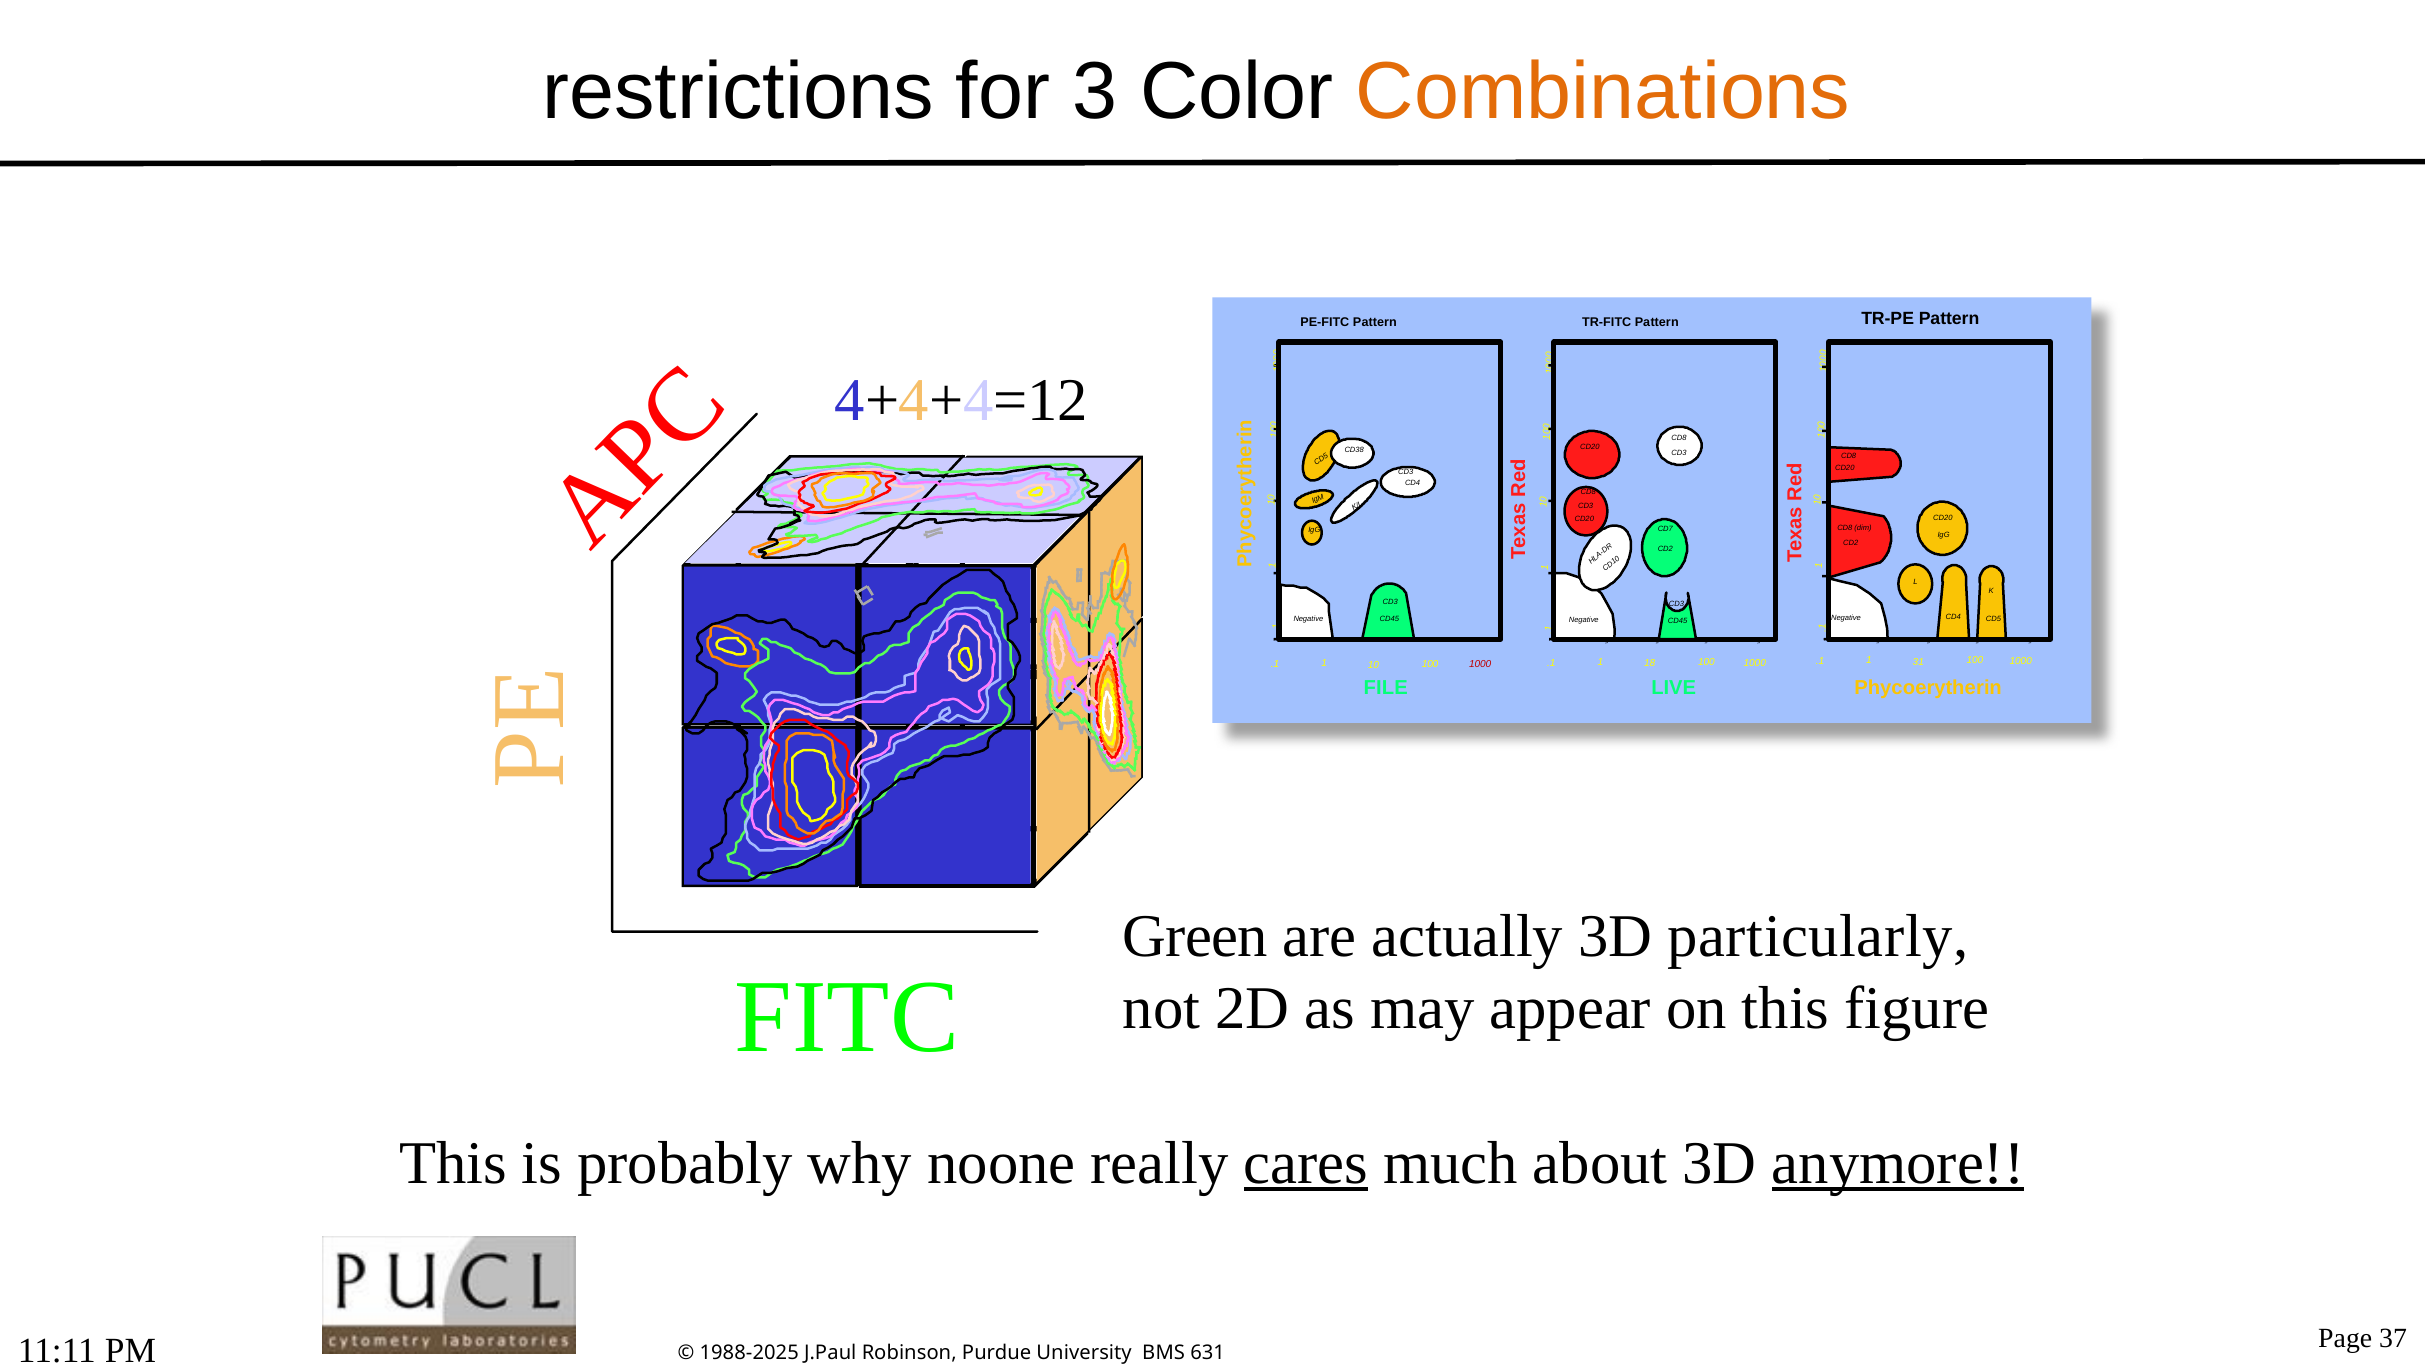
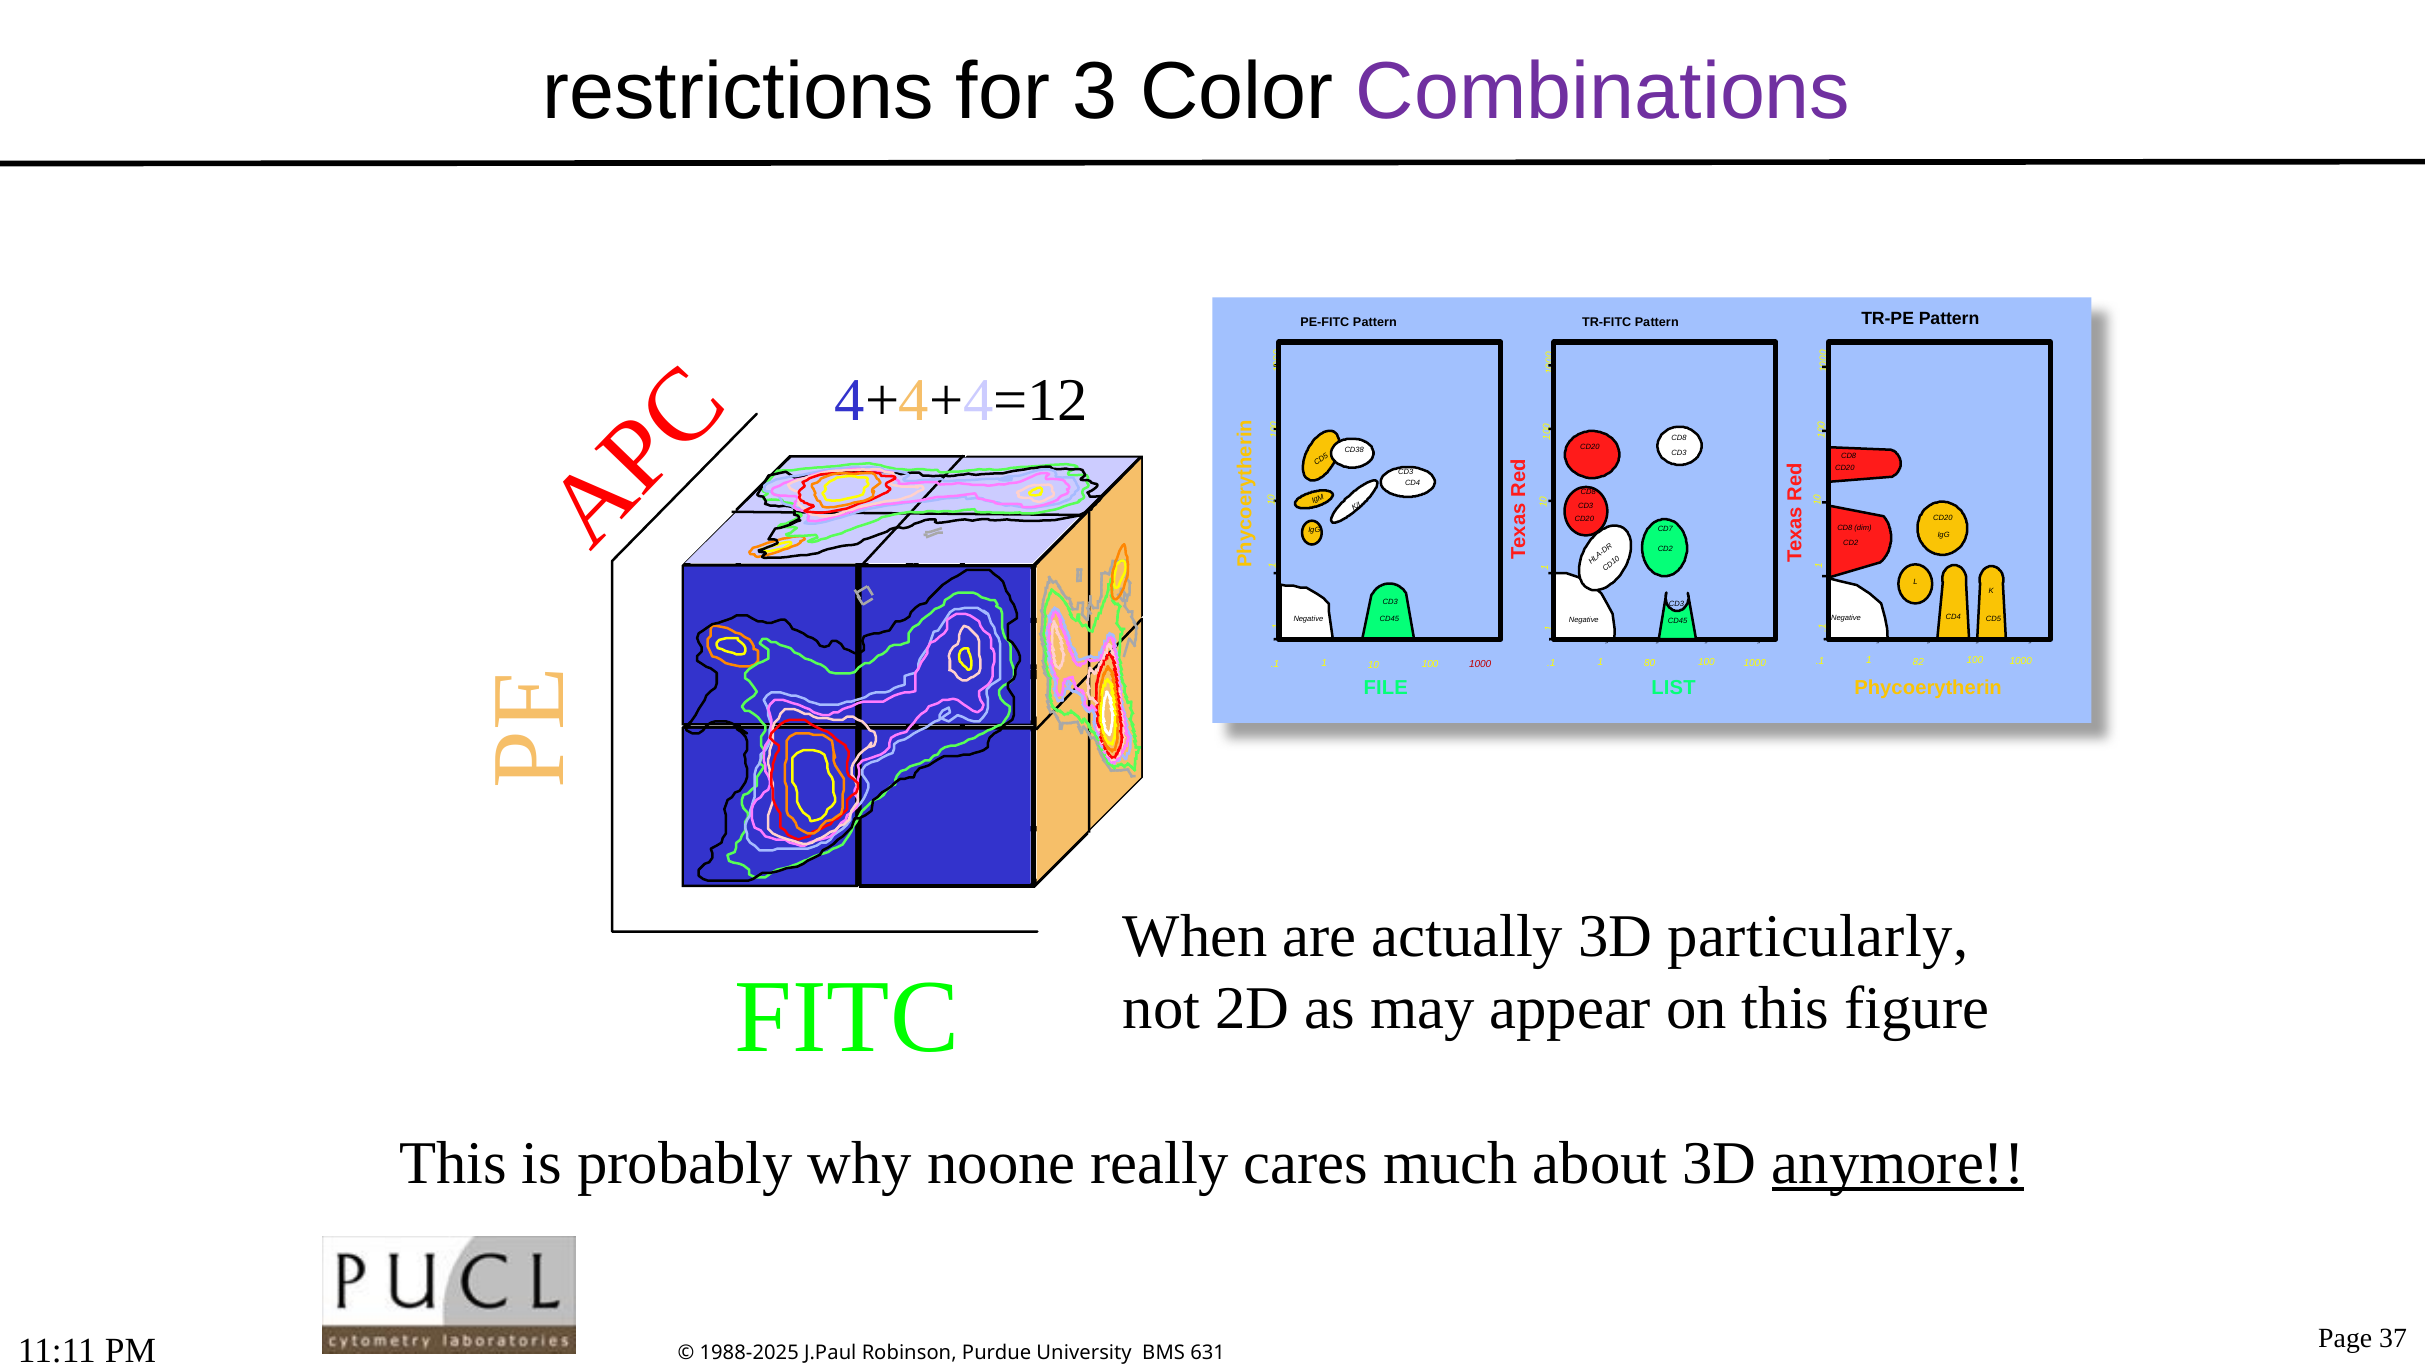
Combinations colour: orange -> purple
18: 18 -> 80
31: 31 -> 82
LIVE: LIVE -> LIST
Green: Green -> When
cares underline: present -> none
